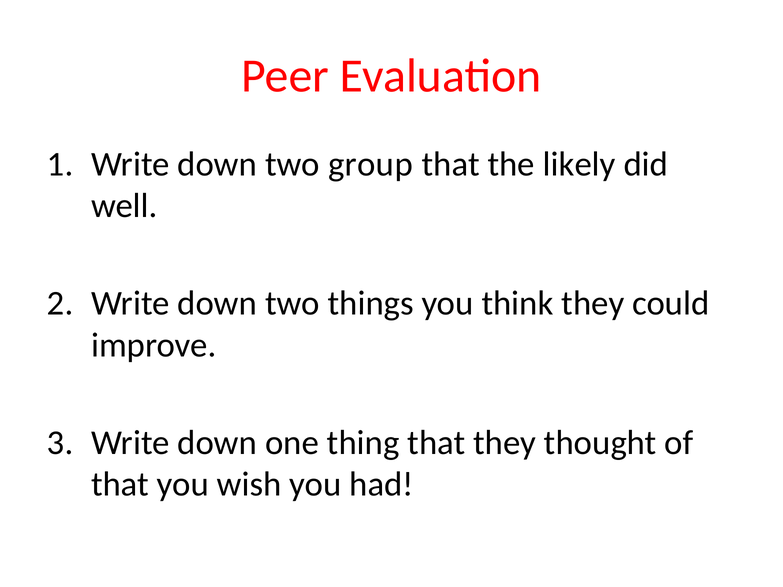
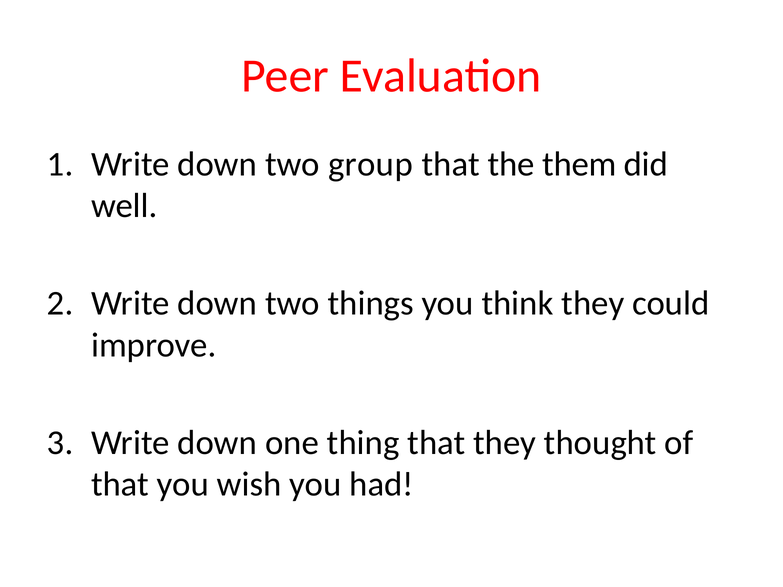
likely: likely -> them
